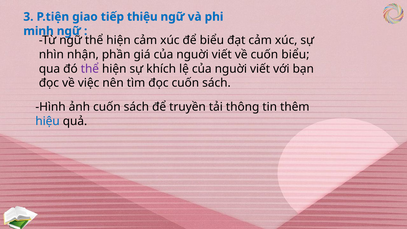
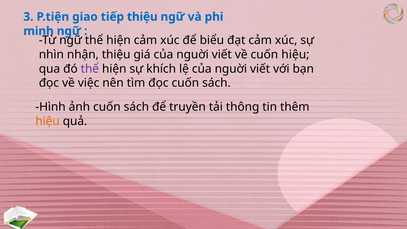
nhận phần: phần -> thiệu
cuốn biểu: biểu -> hiệu
hiệu at (48, 121) colour: blue -> orange
